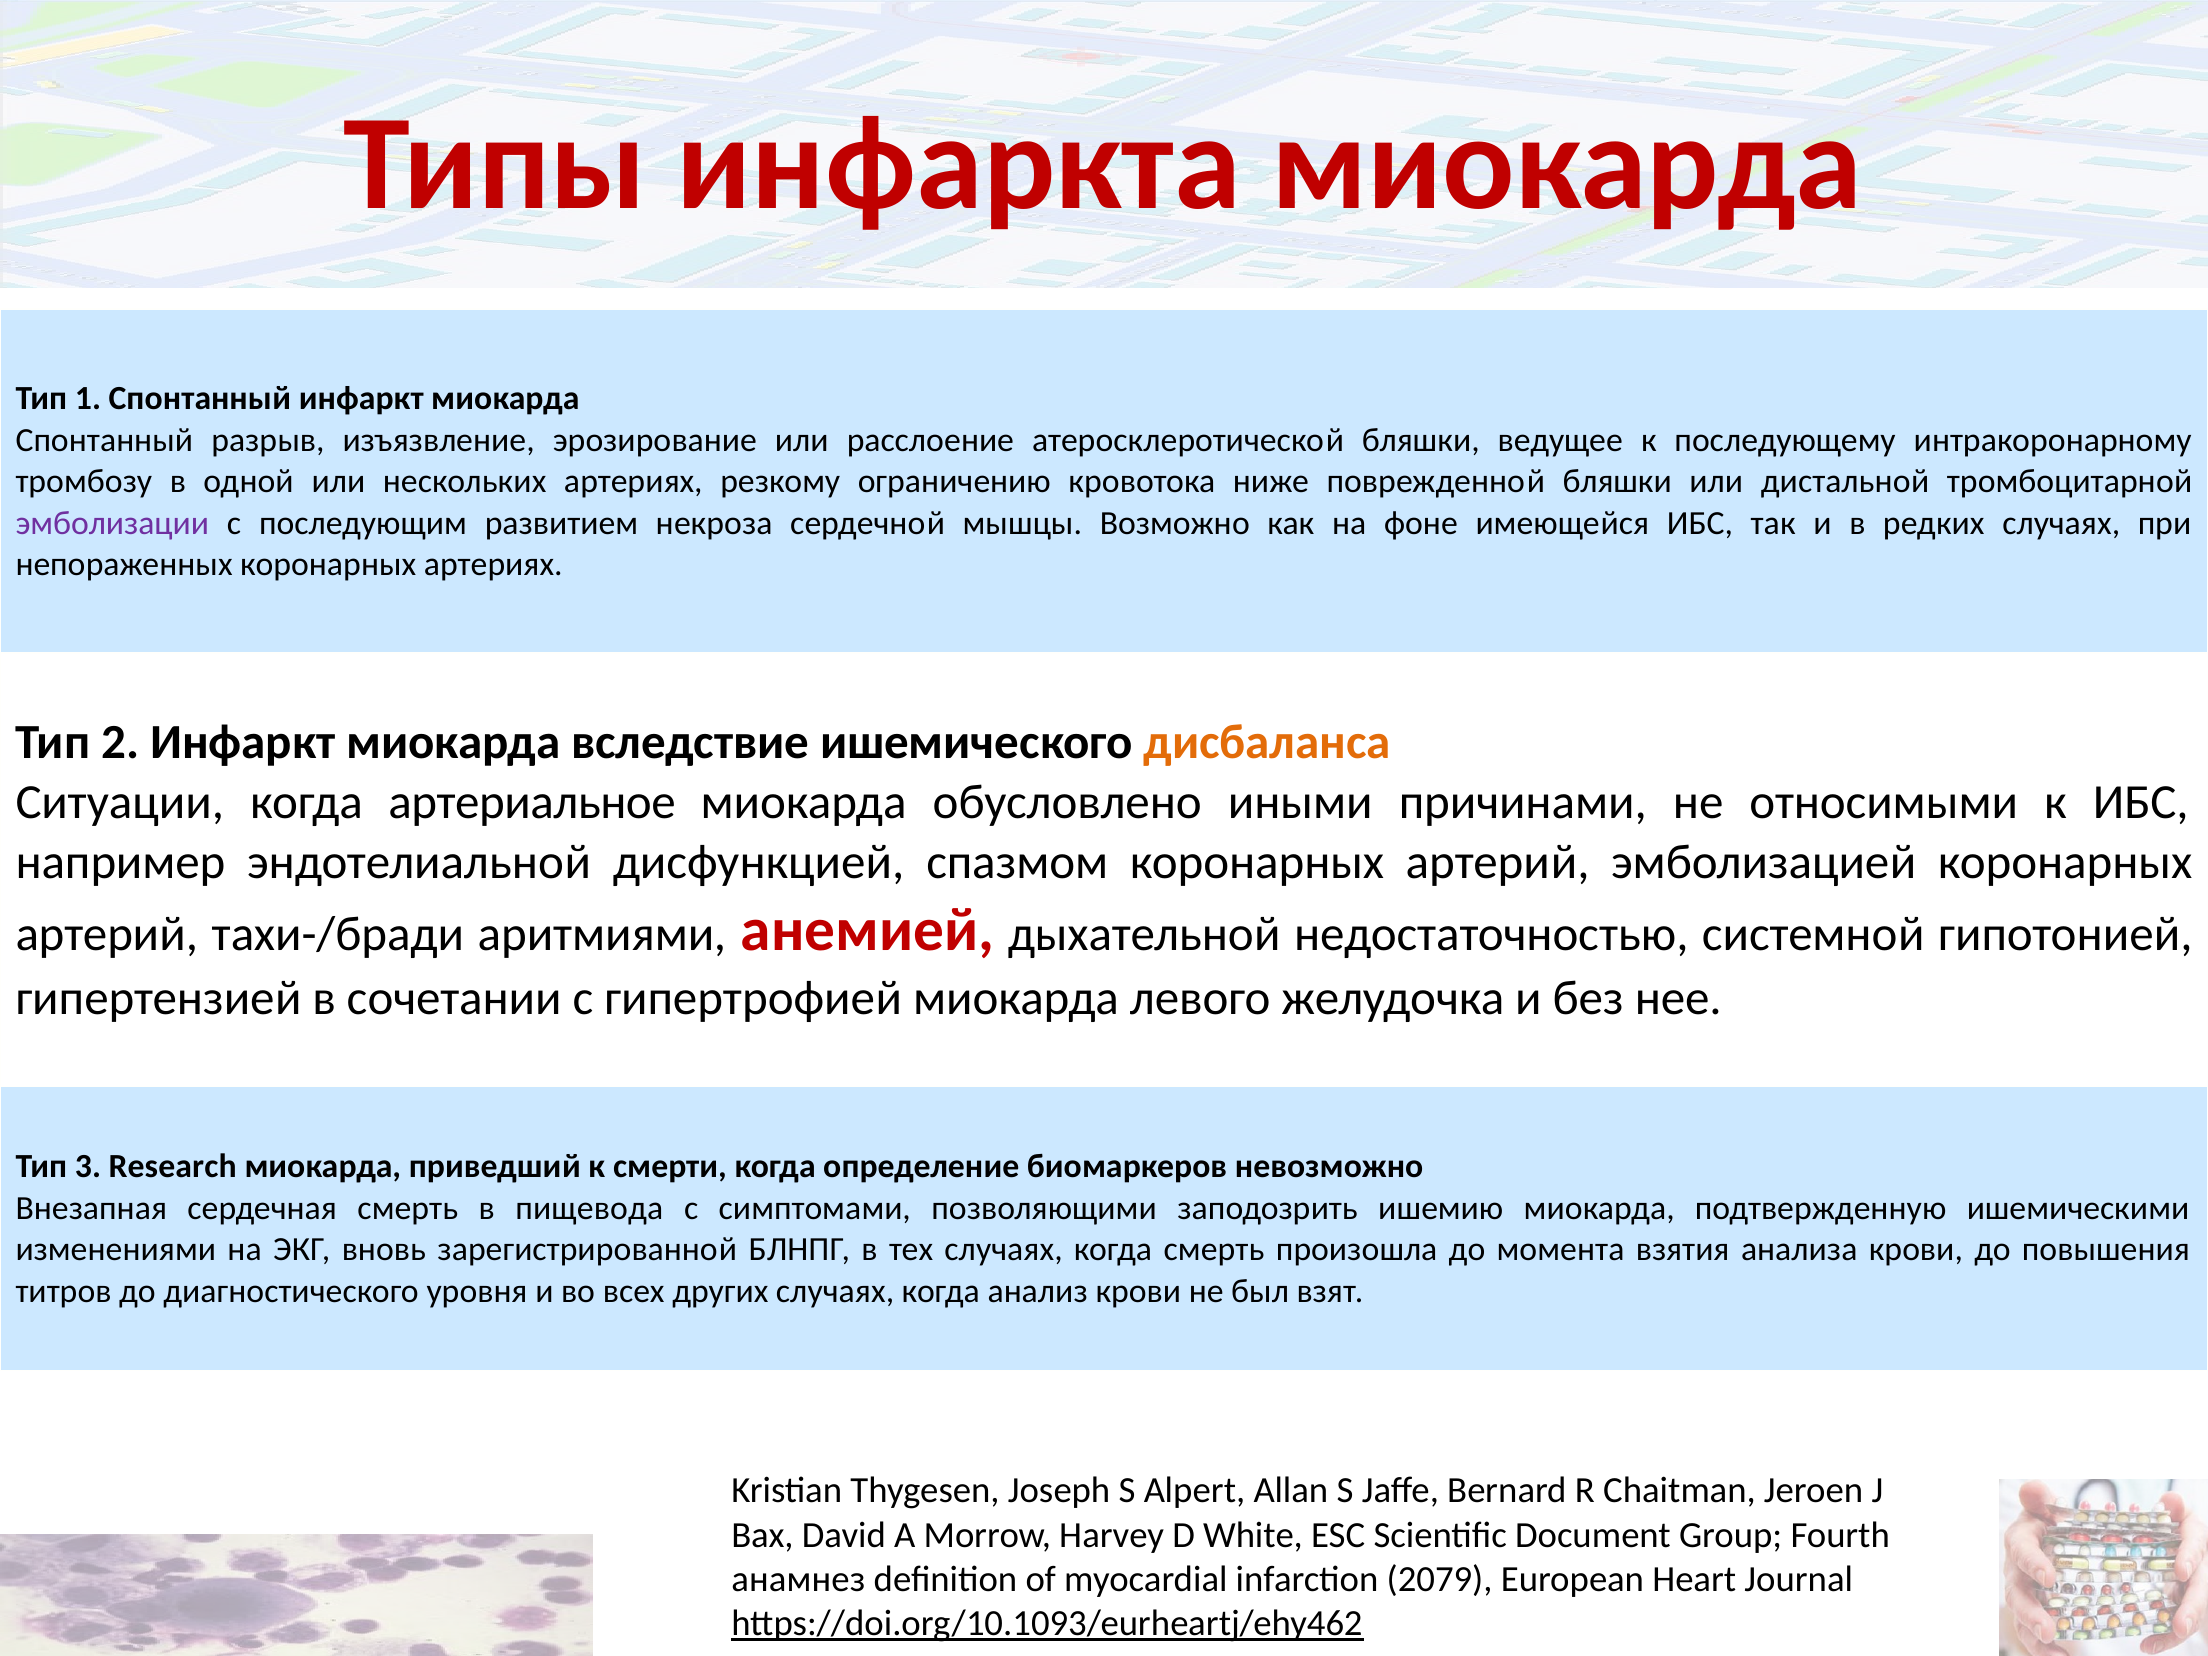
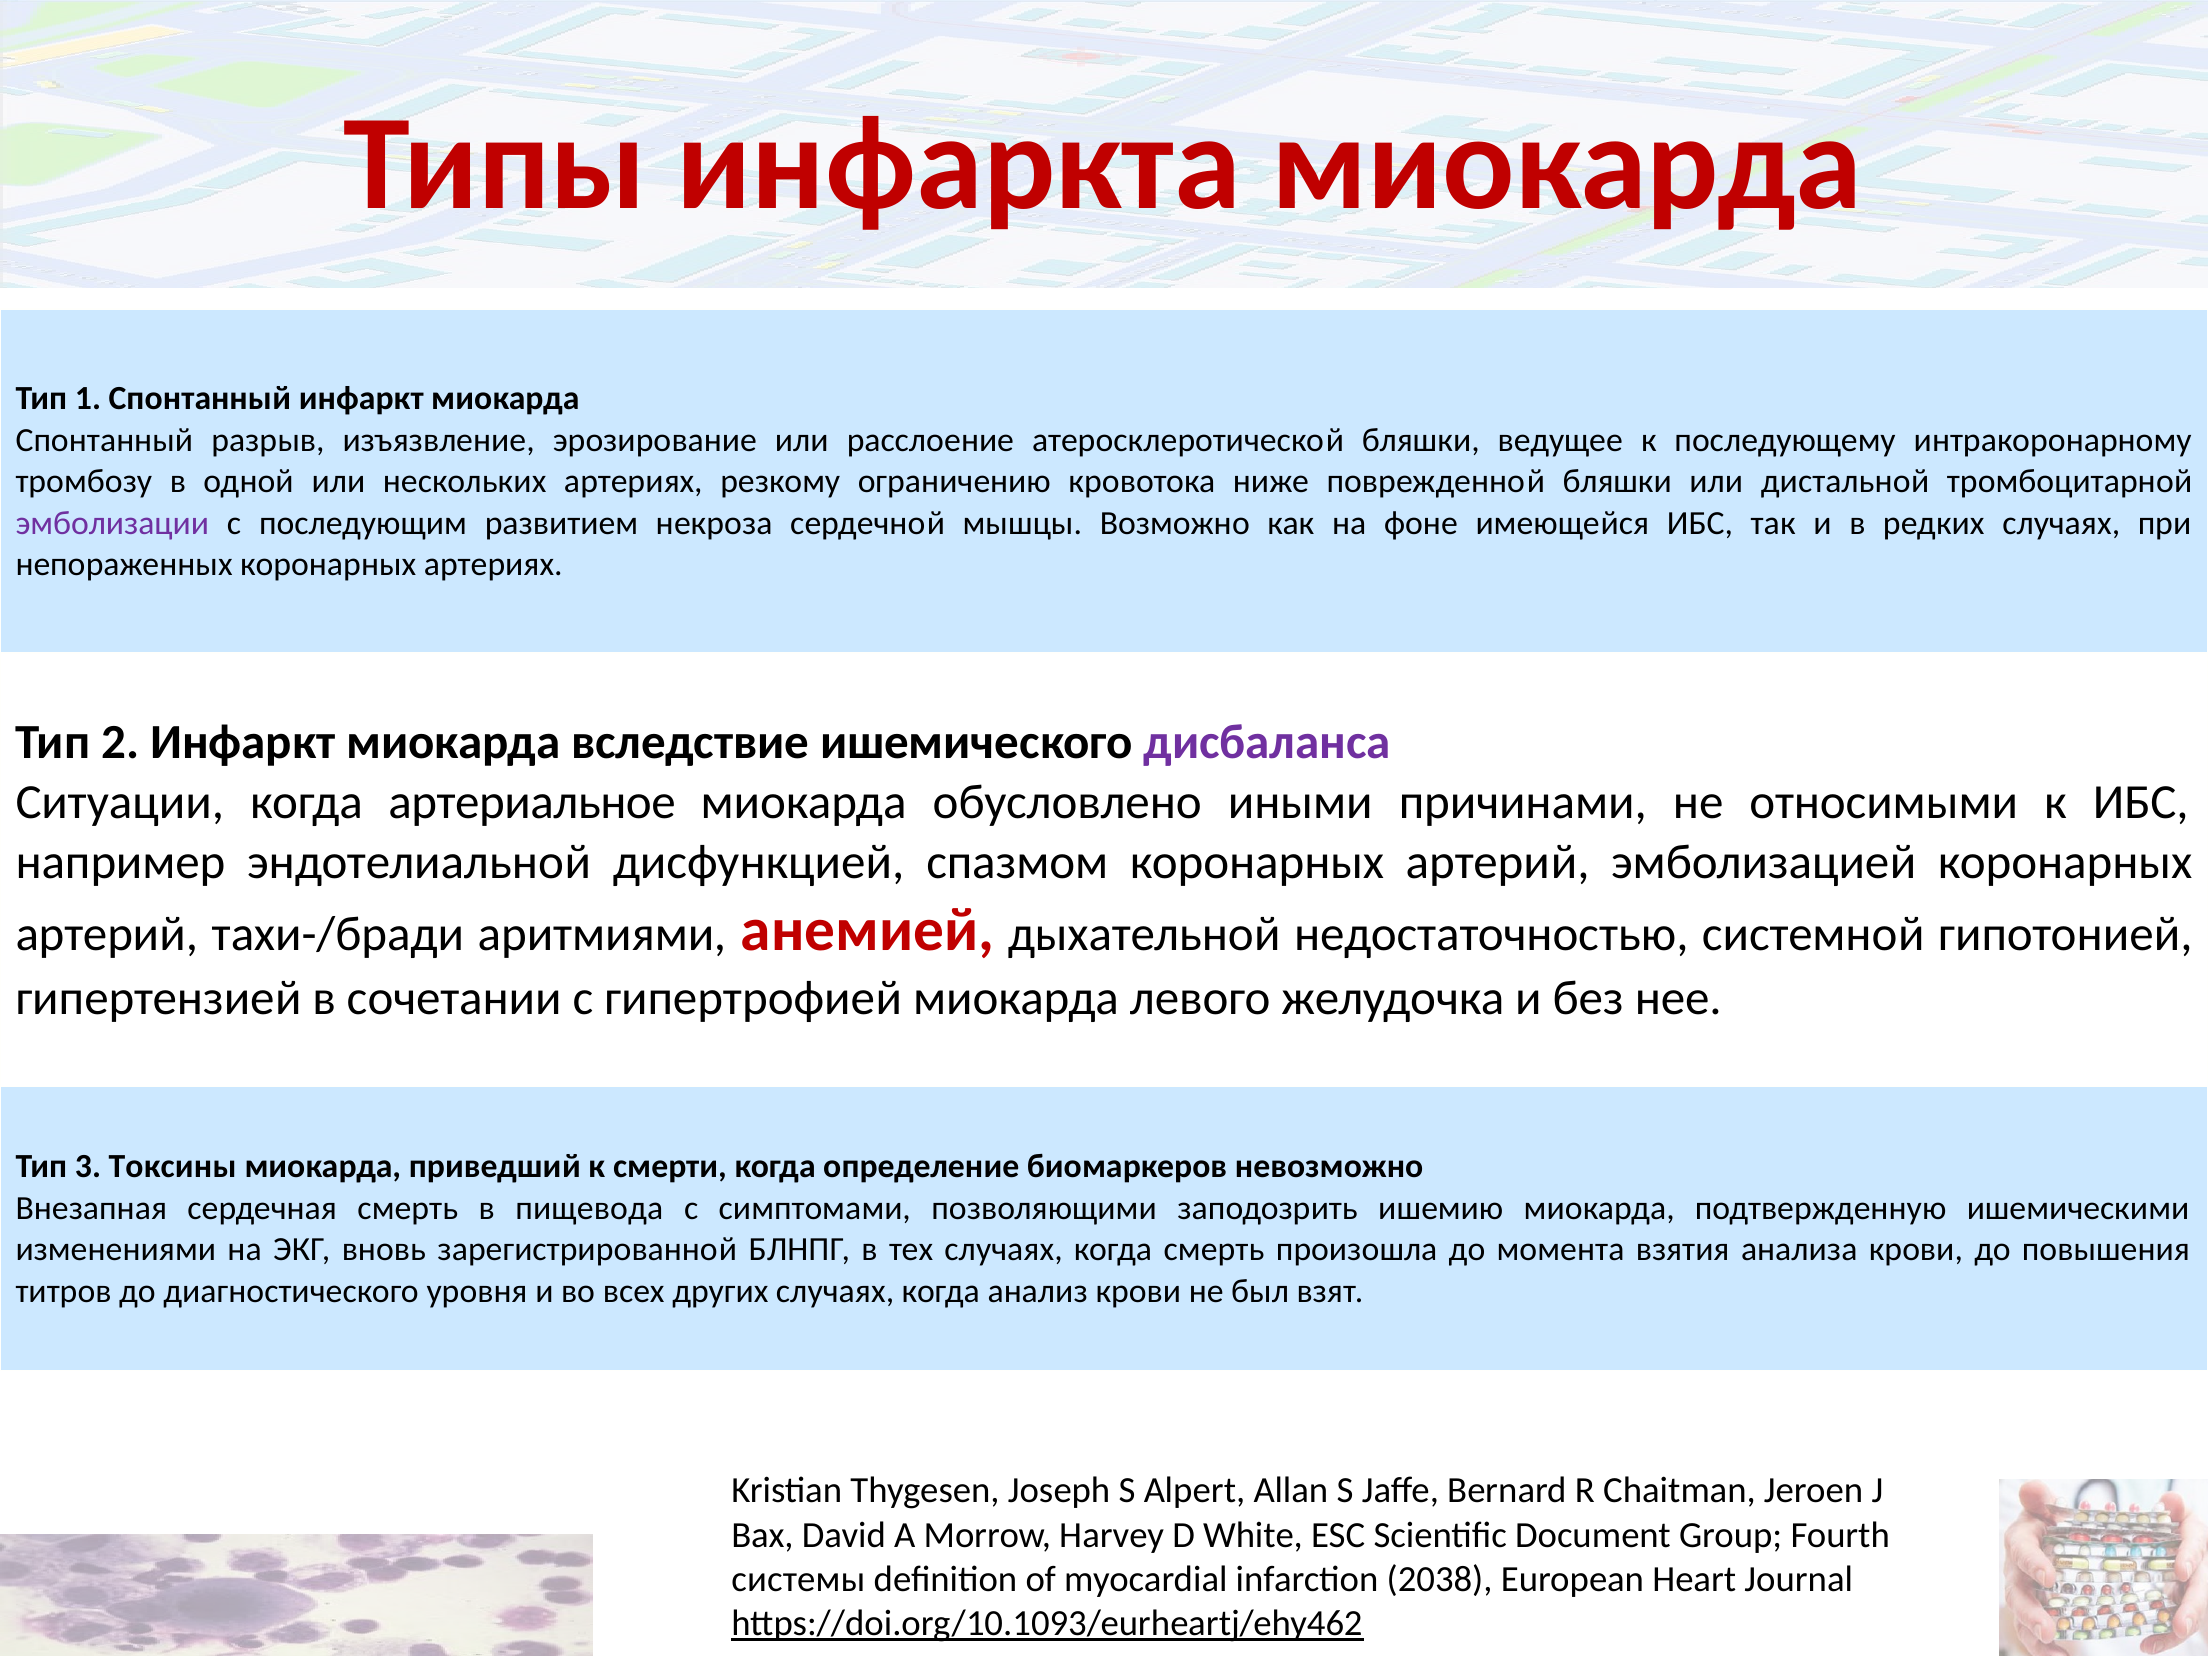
дисбаланса colour: orange -> purple
Research: Research -> Токсины
анамнез: анамнез -> системы
2079: 2079 -> 2038
